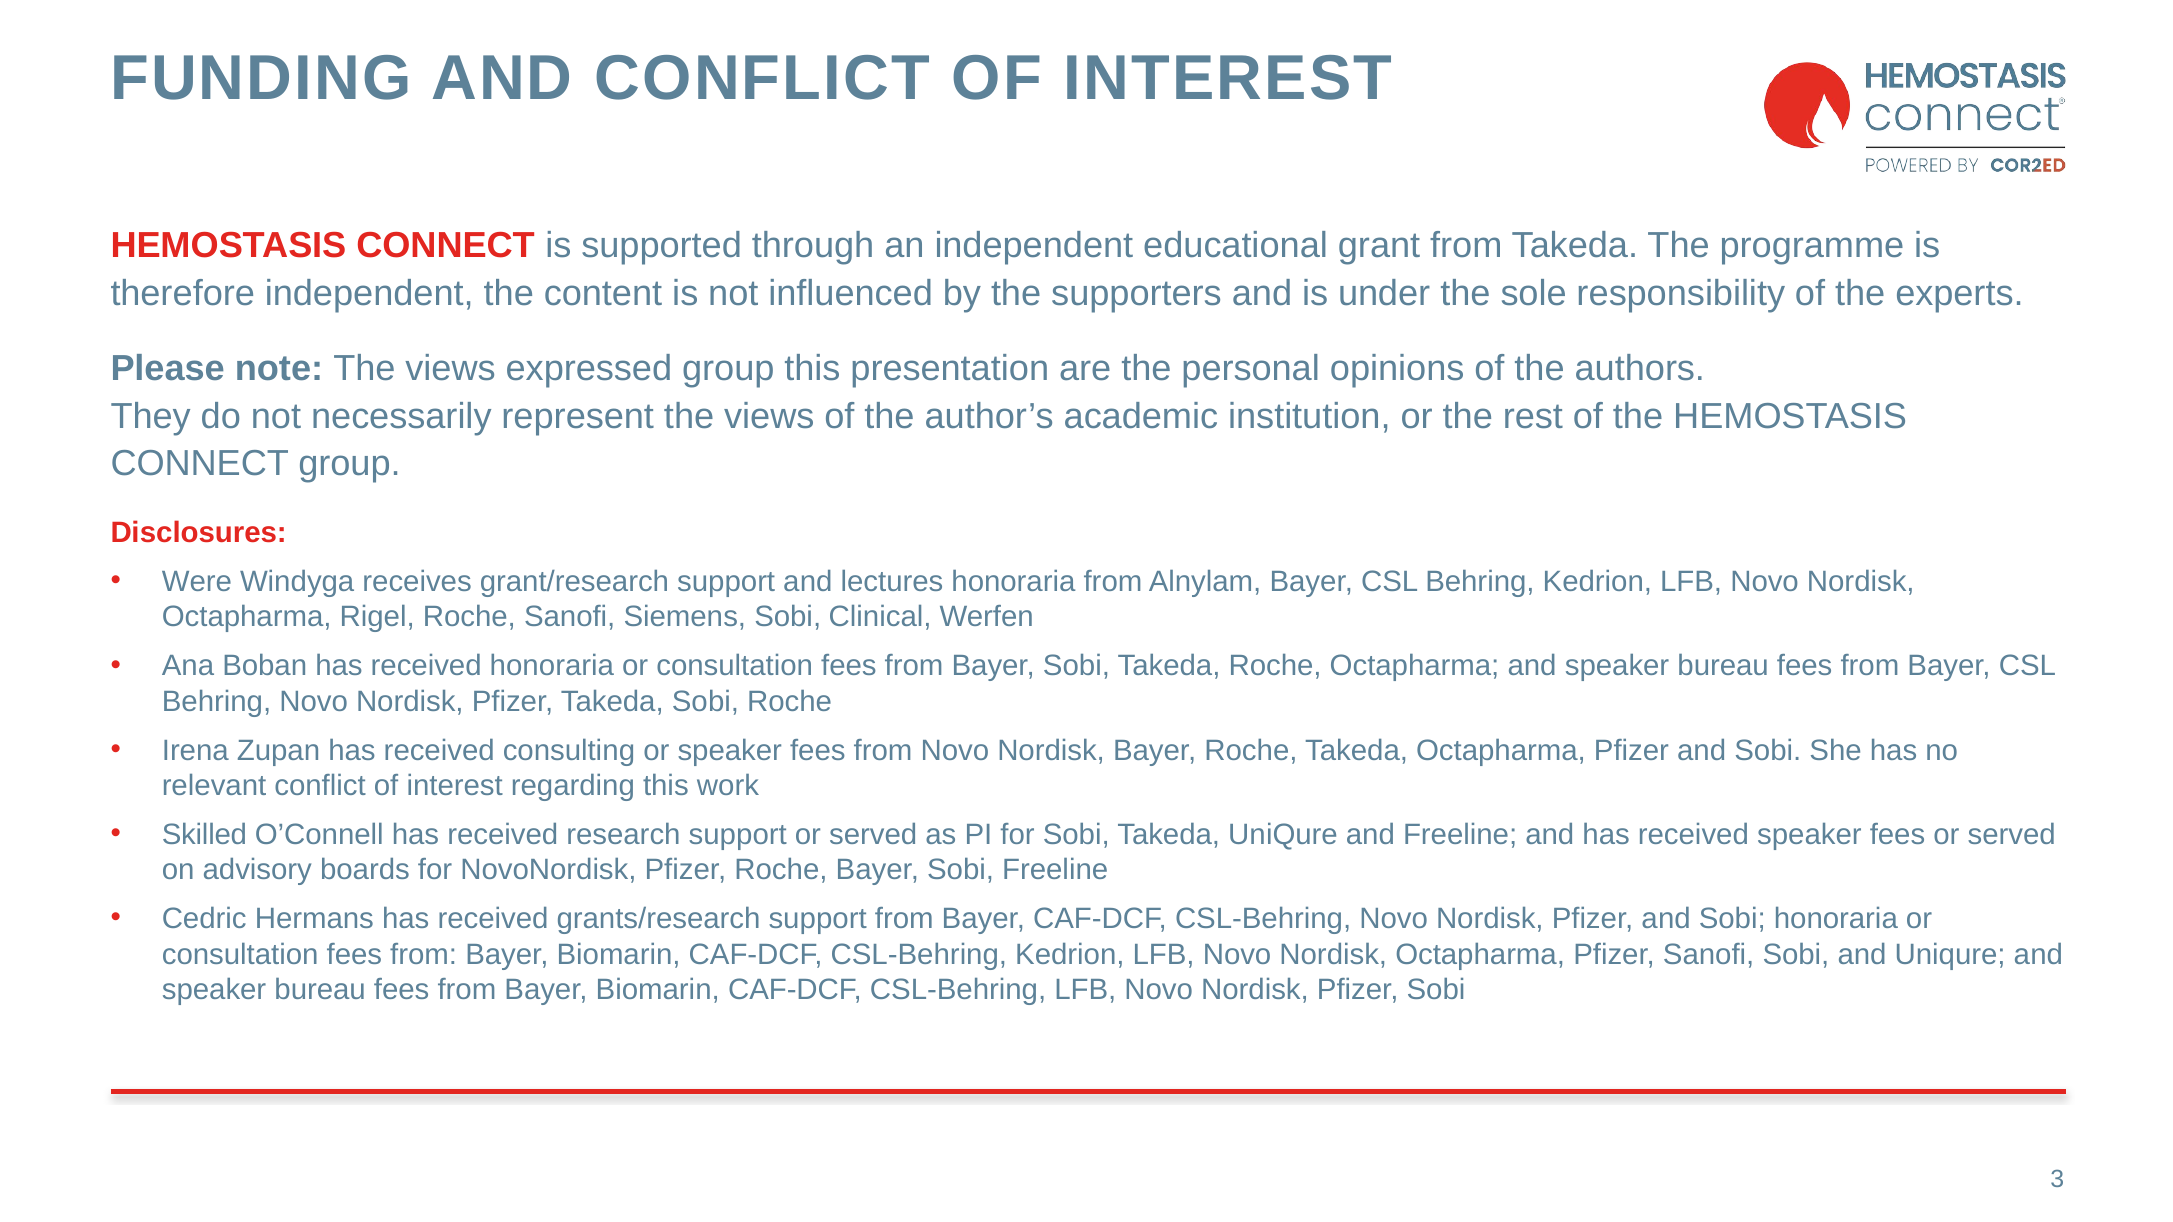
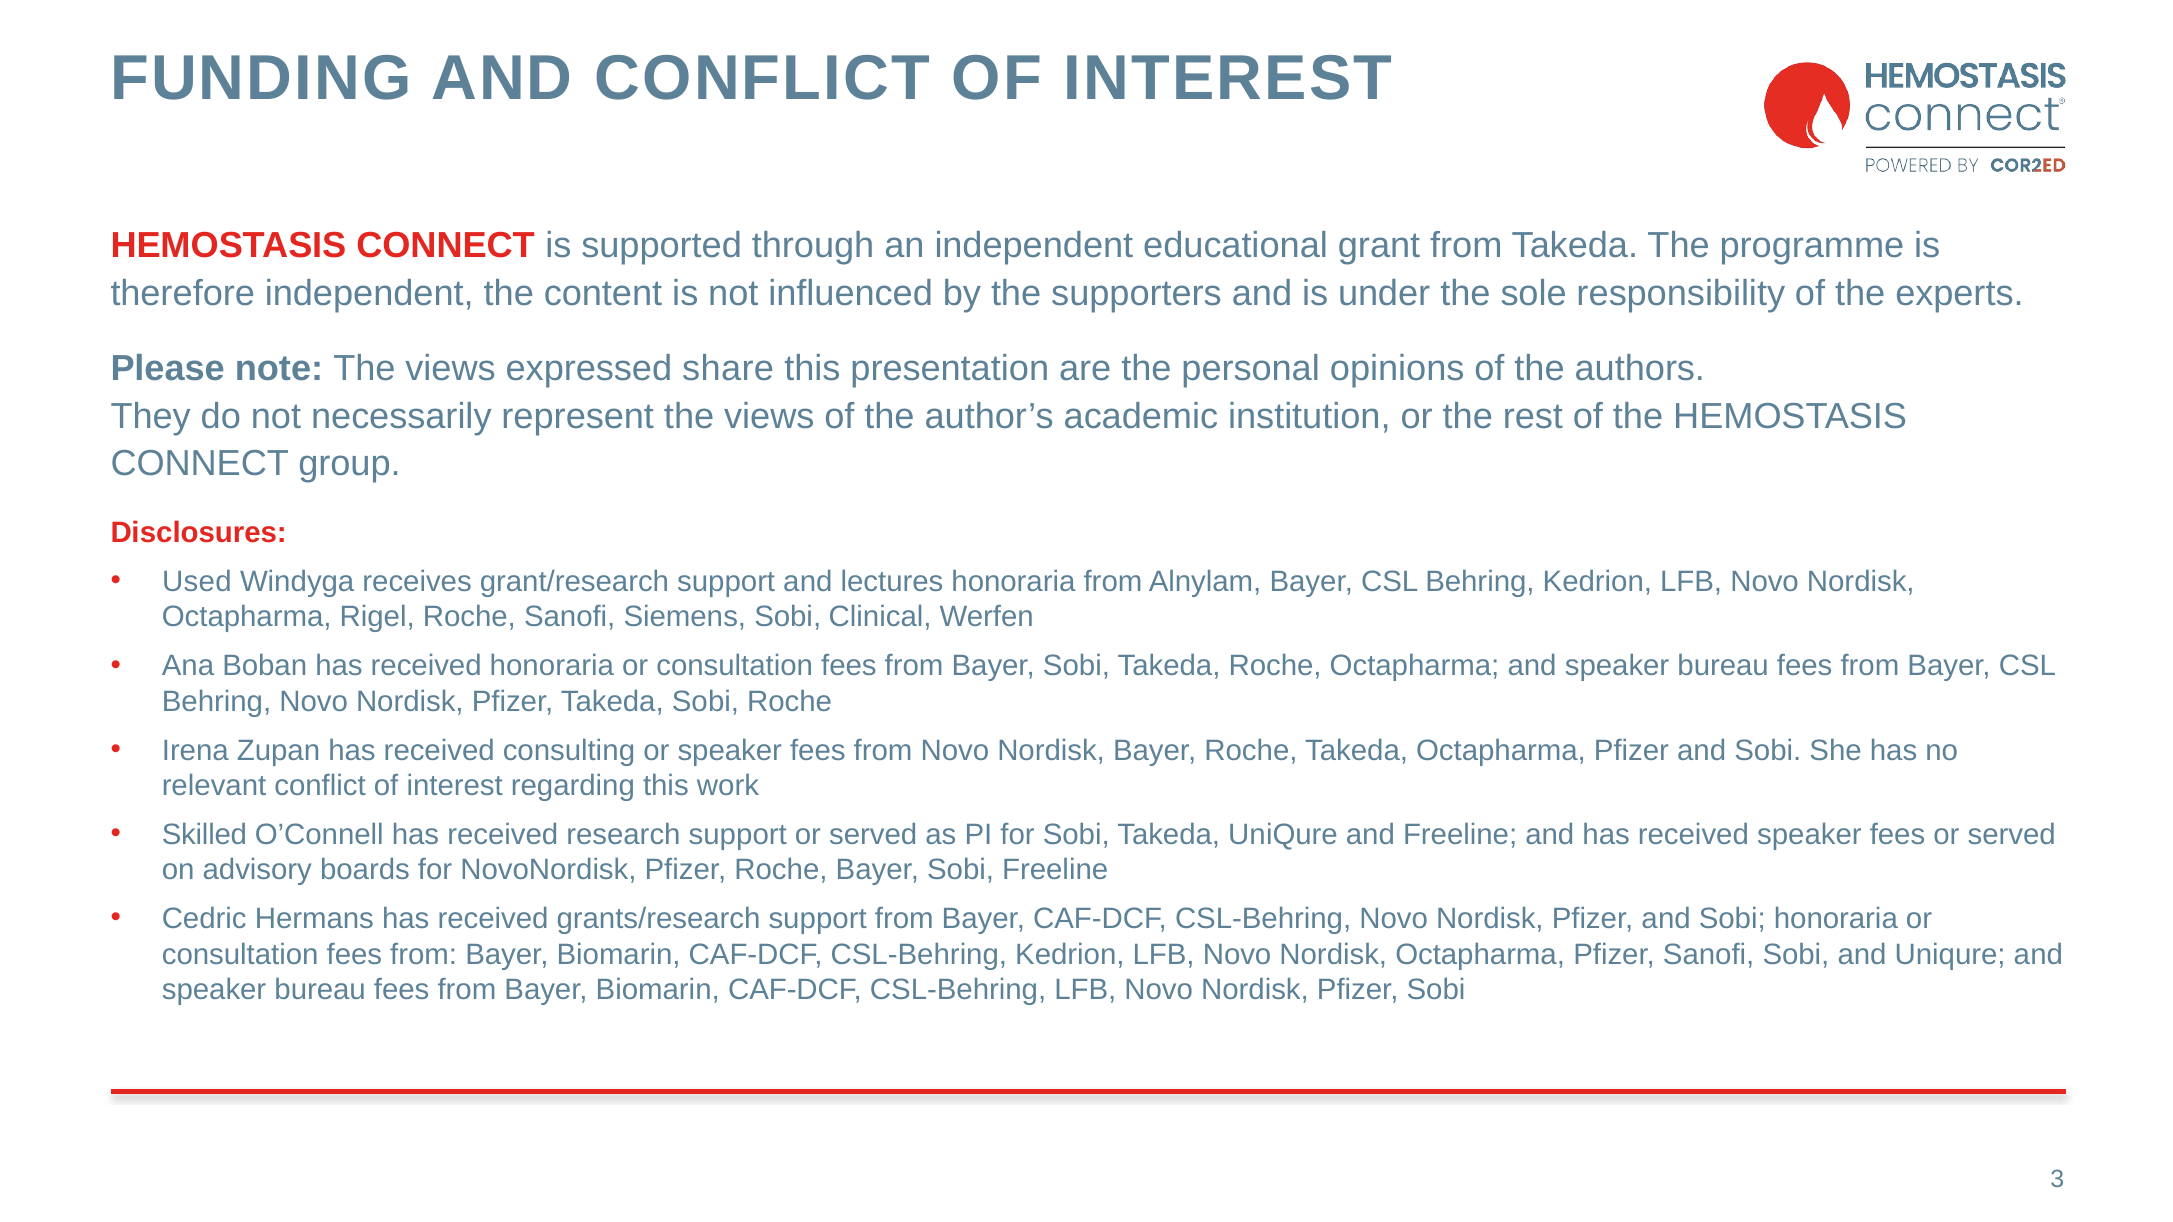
expressed group: group -> share
Were: Were -> Used
